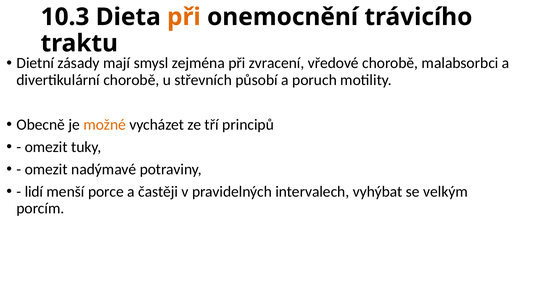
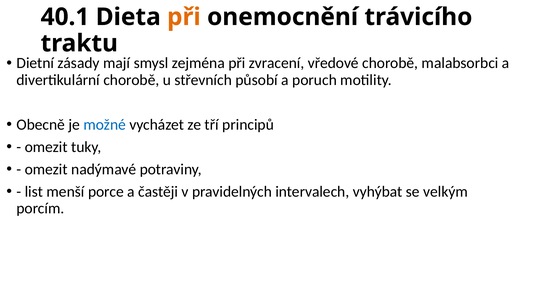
10.3: 10.3 -> 40.1
možné colour: orange -> blue
lidí: lidí -> list
